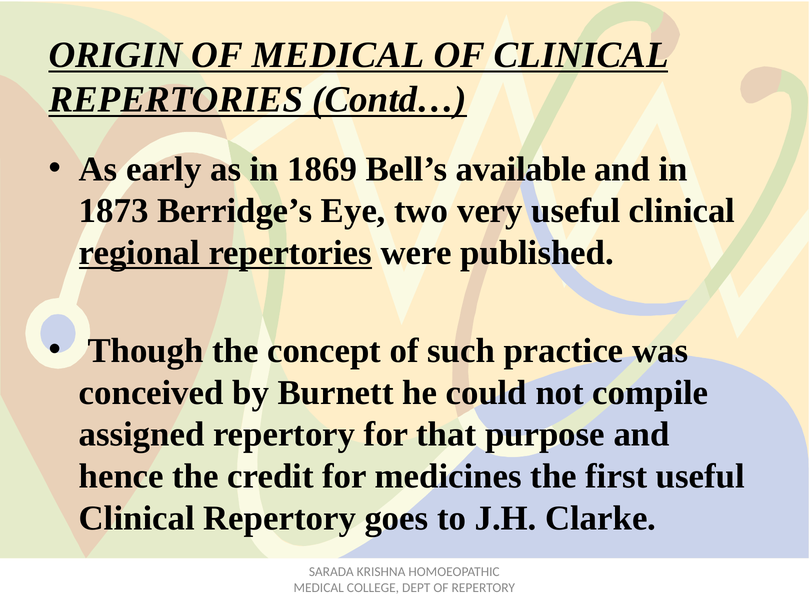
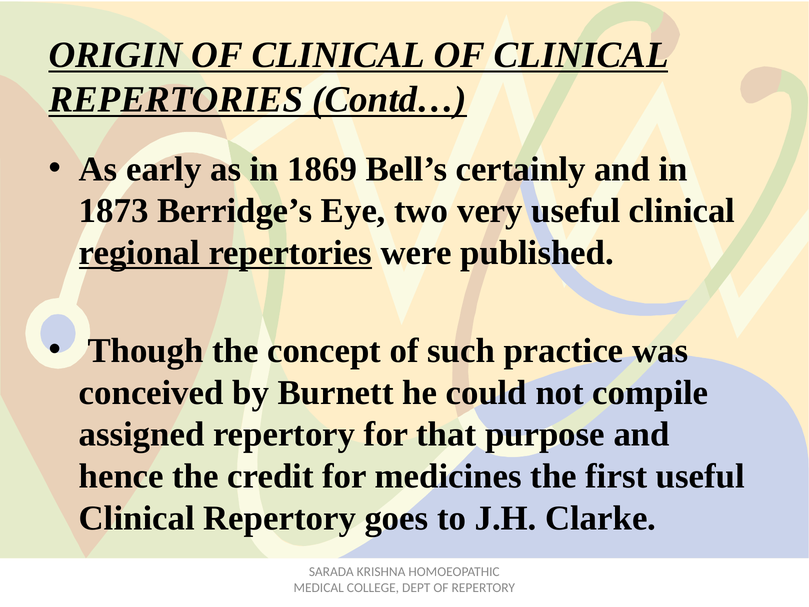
ORIGIN OF MEDICAL: MEDICAL -> CLINICAL
available: available -> certainly
